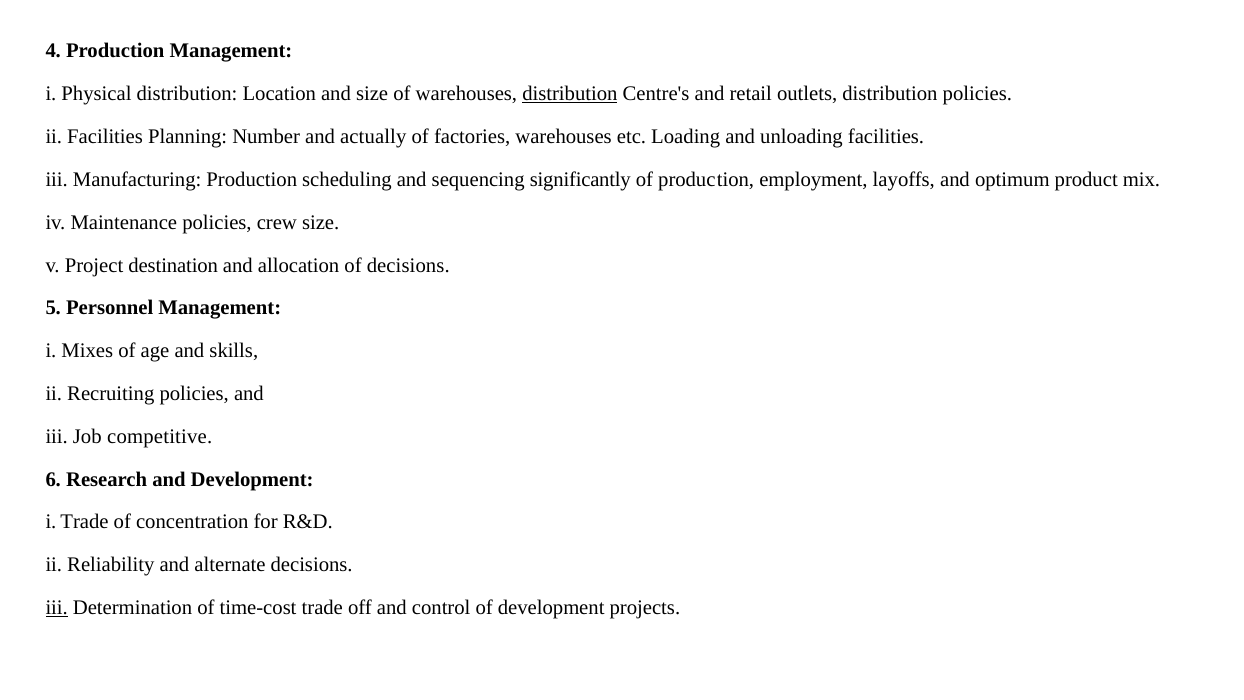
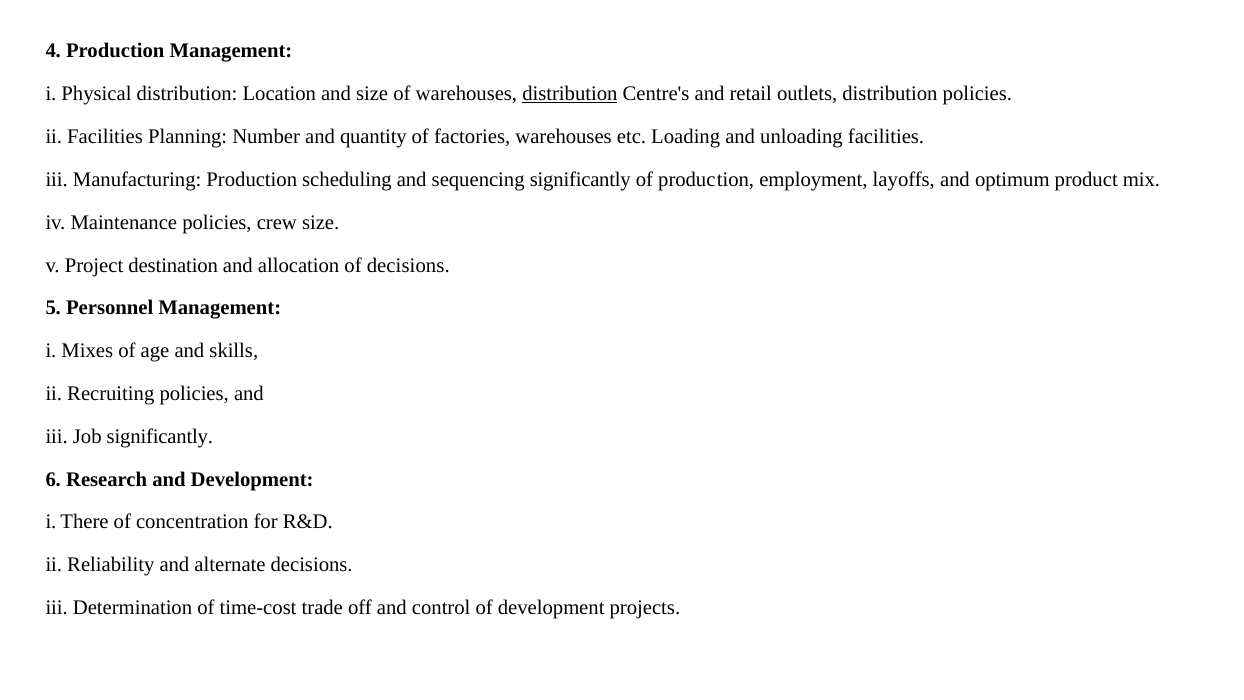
actually: actually -> quantity
Job competitive: competitive -> significantly
i Trade: Trade -> There
iii at (57, 607) underline: present -> none
